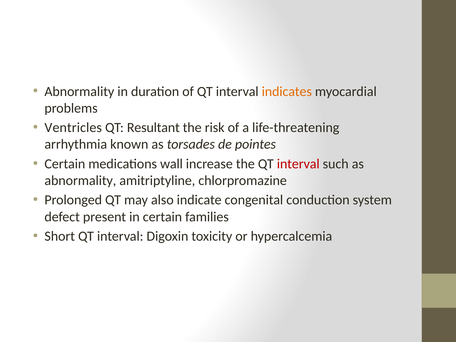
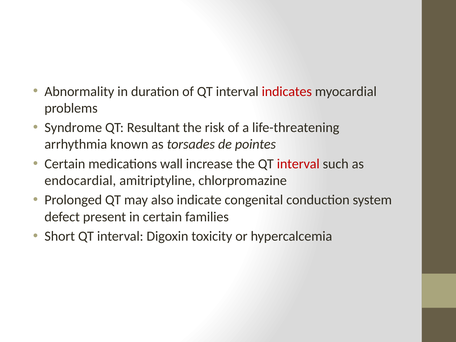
indicates colour: orange -> red
Ventricles: Ventricles -> Syndrome
abnormality at (80, 181): abnormality -> endocardial
